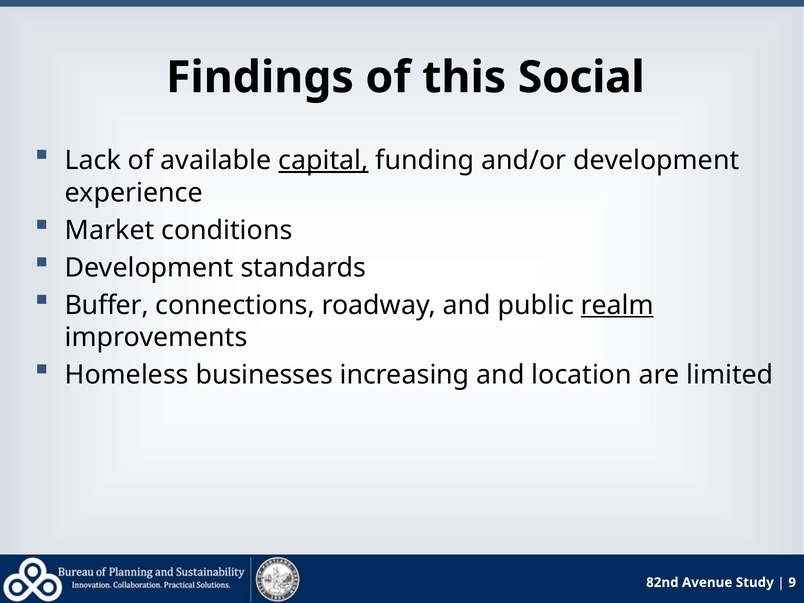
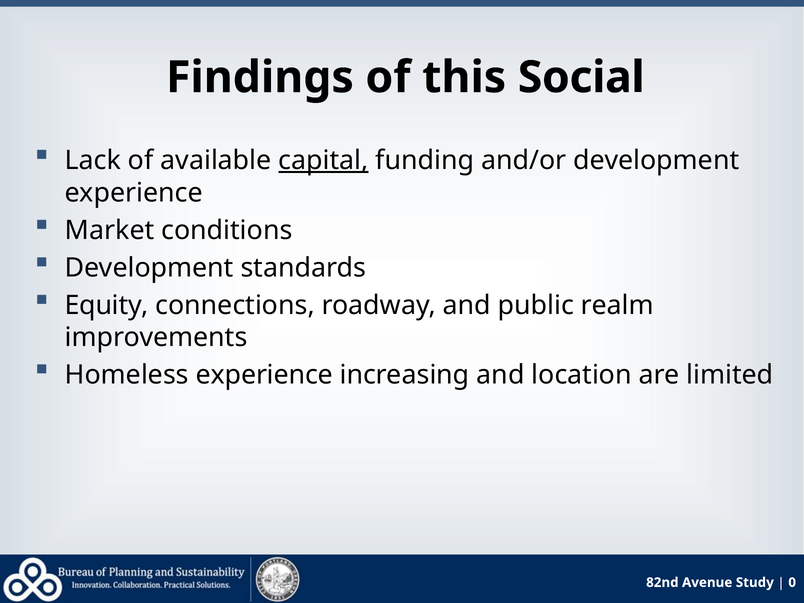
Buffer: Buffer -> Equity
realm underline: present -> none
Homeless businesses: businesses -> experience
9: 9 -> 0
